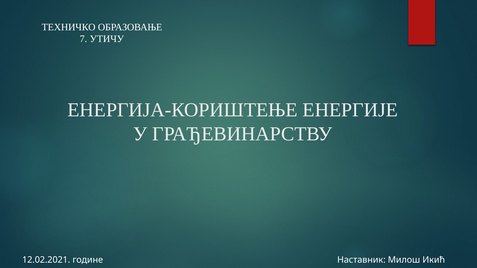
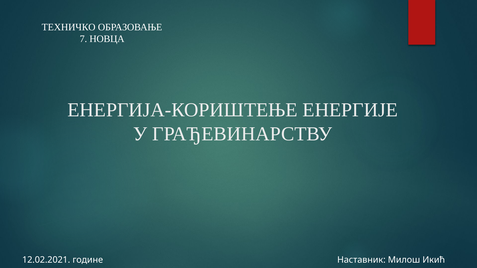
УТИЧУ: УТИЧУ -> НОВЦА
